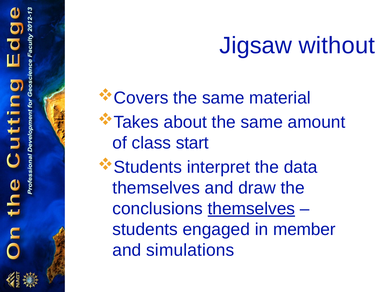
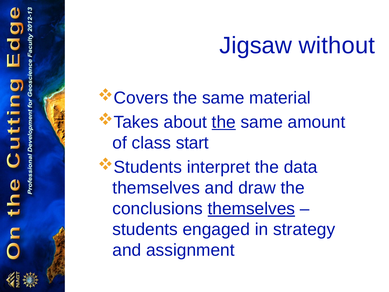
the at (224, 122) underline: none -> present
member: member -> strategy
simulations: simulations -> assignment
